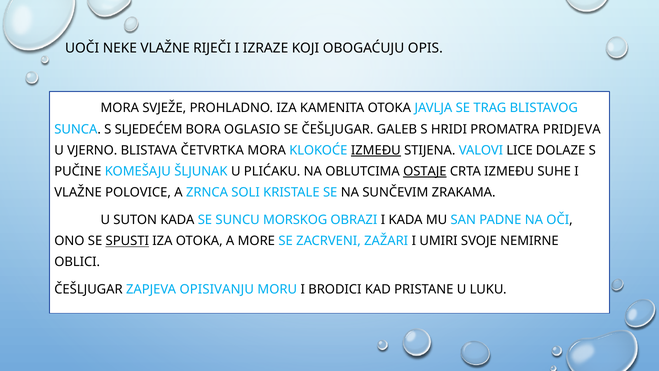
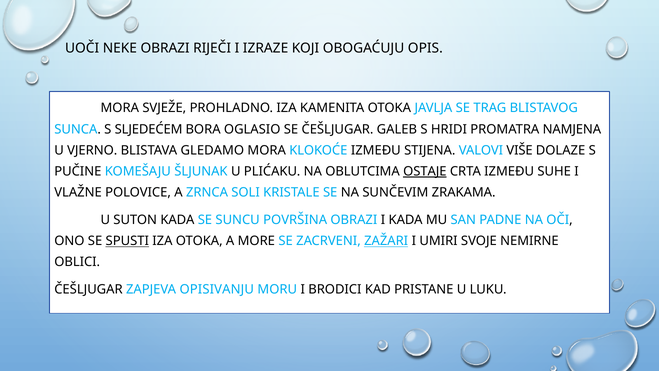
NEKE VLAŽNE: VLAŽNE -> OBRAZI
PRIDJEVA: PRIDJEVA -> NAMJENA
ČETVRTKA: ČETVRTKA -> GLEDAMO
IZMEĐU at (376, 150) underline: present -> none
LICE: LICE -> VIŠE
MORSKOG: MORSKOG -> POVRŠINA
ZAŽARI underline: none -> present
